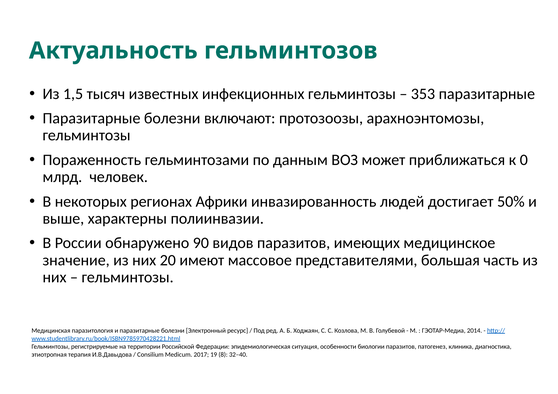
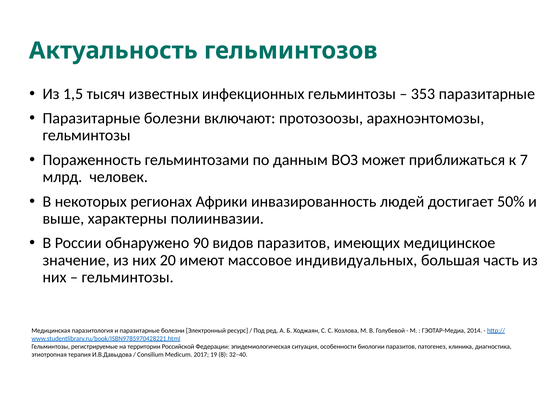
0: 0 -> 7
представителями: представителями -> индивидуальных
